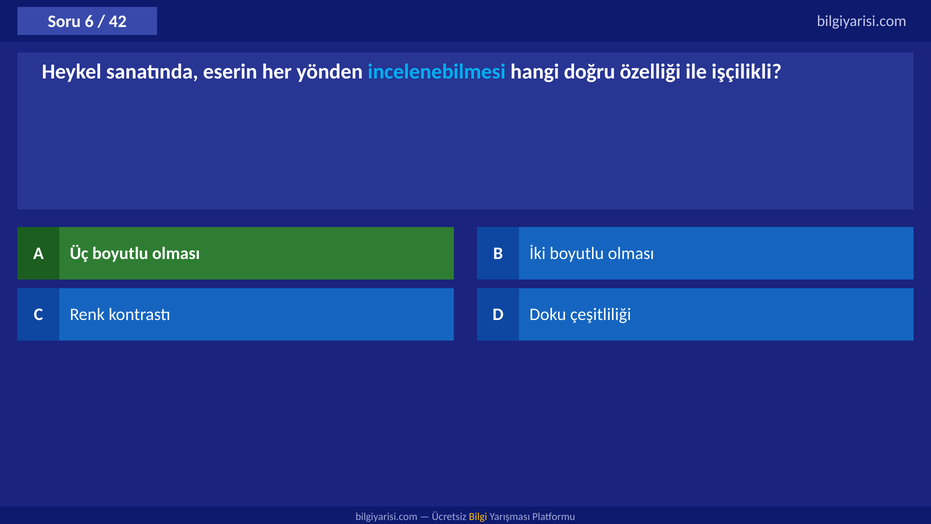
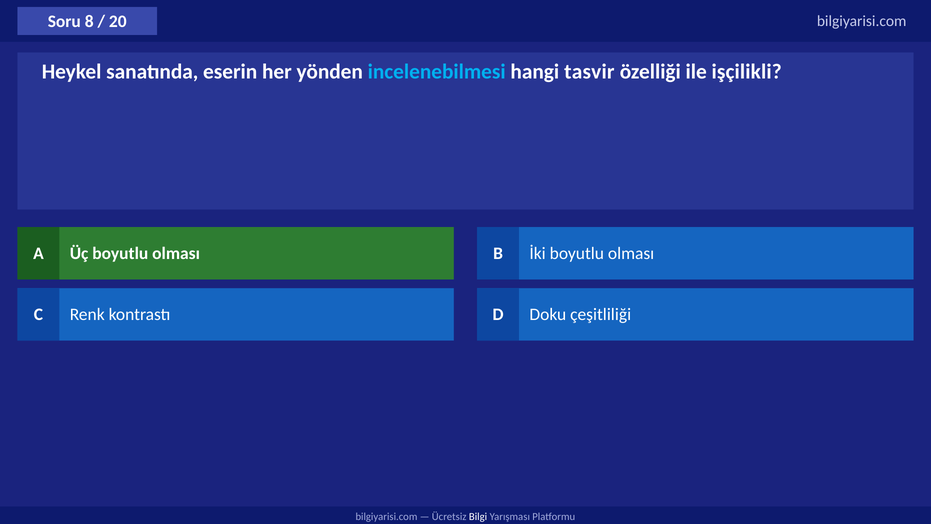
6: 6 -> 8
42: 42 -> 20
doğru: doğru -> tasvir
Bilgi colour: yellow -> white
